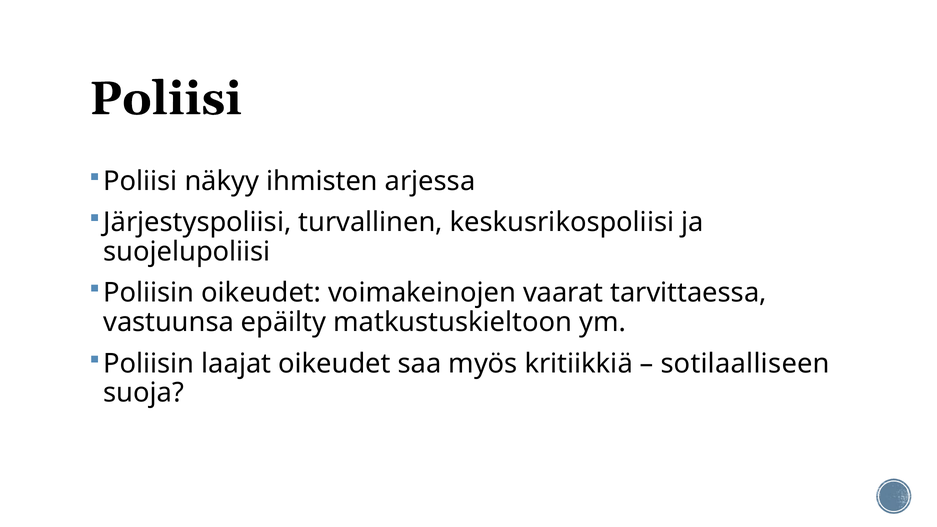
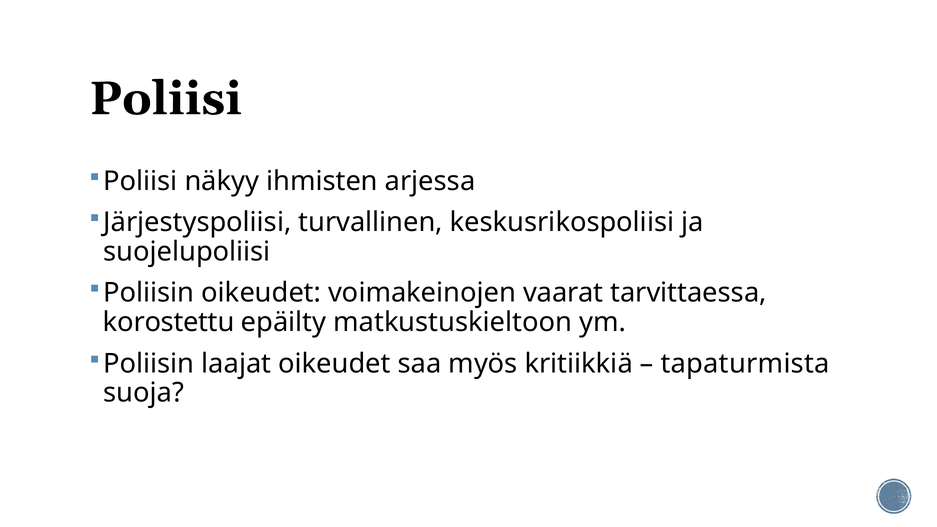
vastuunsa: vastuunsa -> korostettu
sotilaalliseen: sotilaalliseen -> tapaturmista
